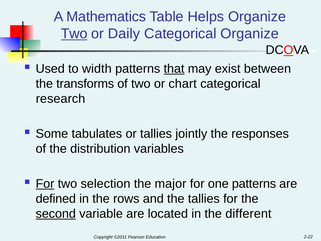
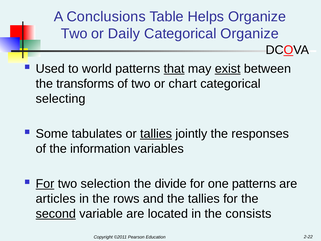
Mathematics: Mathematics -> Conclusions
Two at (74, 34) underline: present -> none
width: width -> world
exist underline: none -> present
research: research -> selecting
tallies at (156, 134) underline: none -> present
distribution: distribution -> information
major: major -> divide
defined: defined -> articles
different: different -> consists
